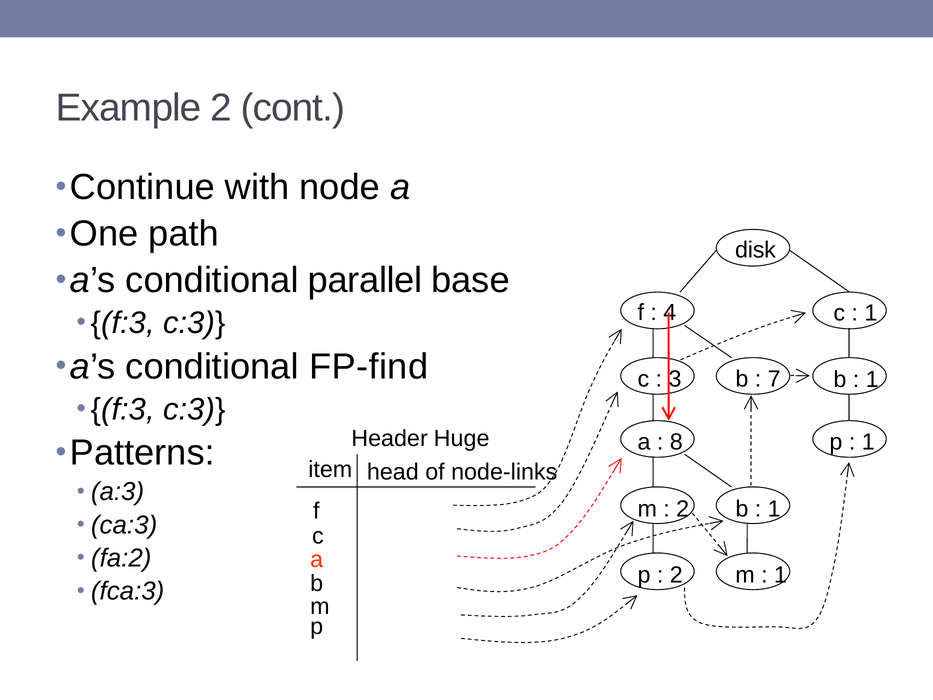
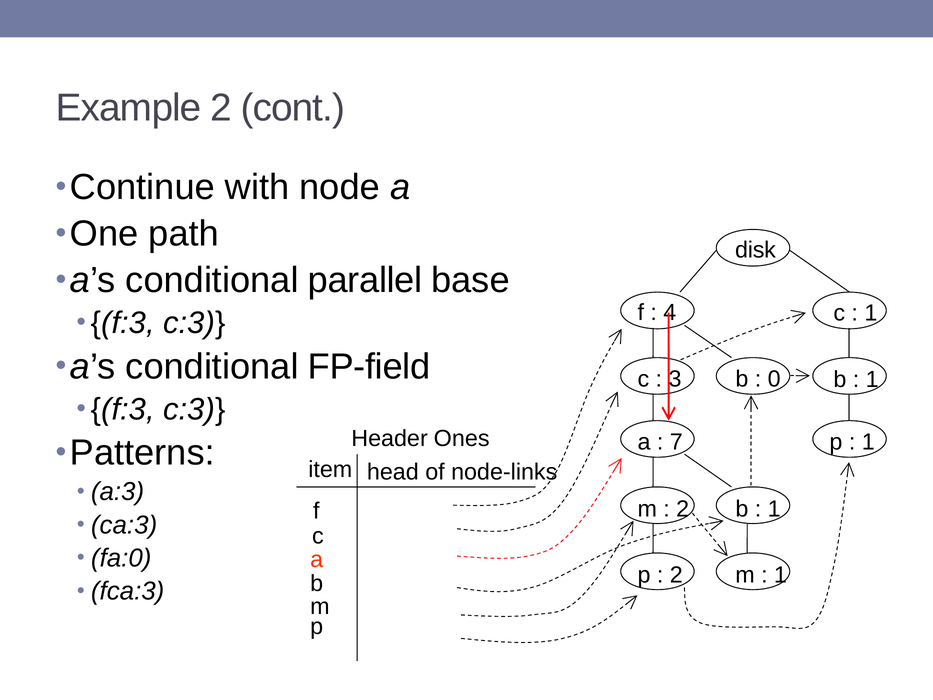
FP-find: FP-find -> FP-field
7: 7 -> 0
Huge: Huge -> Ones
8: 8 -> 7
fa:2: fa:2 -> fa:0
